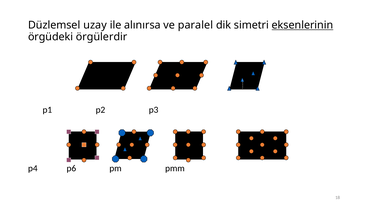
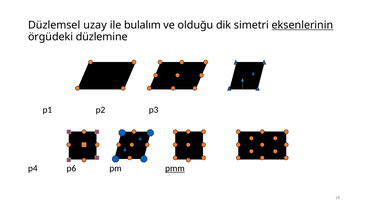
alınırsa: alınırsa -> bulalım
paralel: paralel -> olduğu
örgülerdir: örgülerdir -> düzlemine
pmm underline: none -> present
